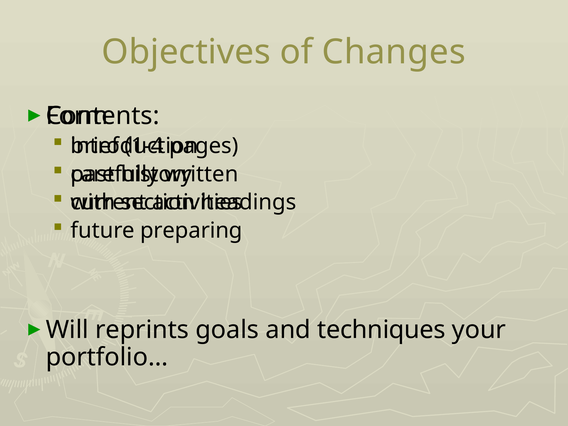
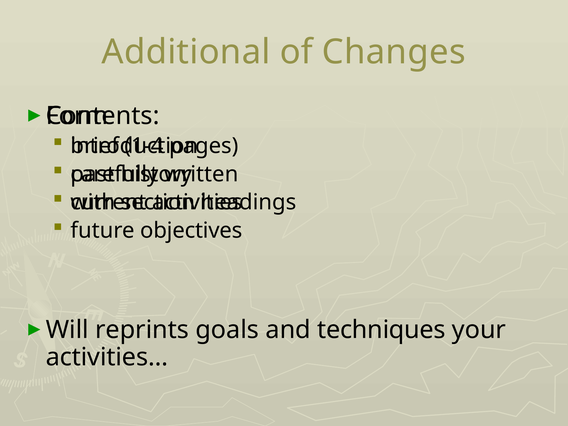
Objectives: Objectives -> Additional
preparing: preparing -> objectives
portfolio…: portfolio… -> activities…
